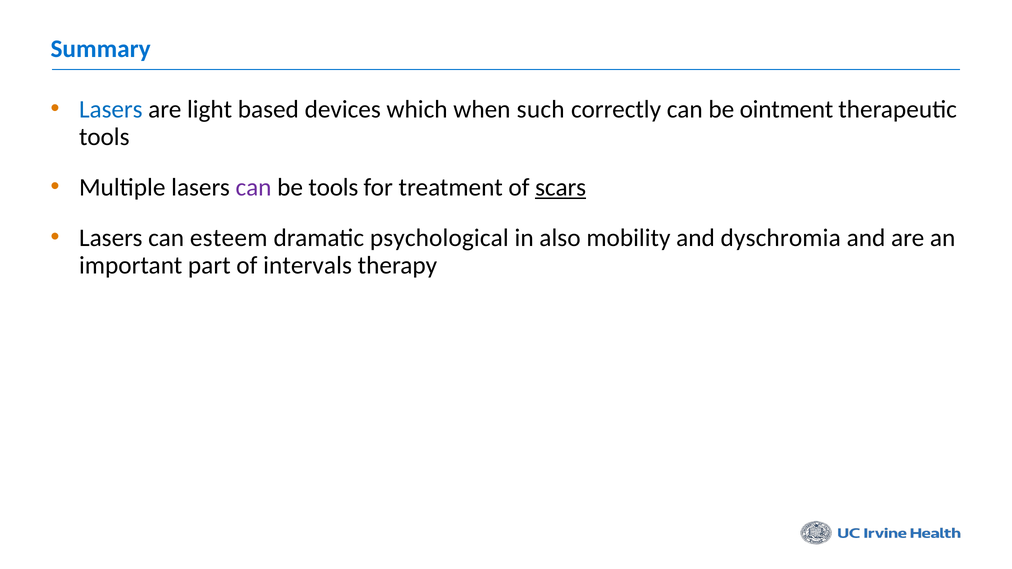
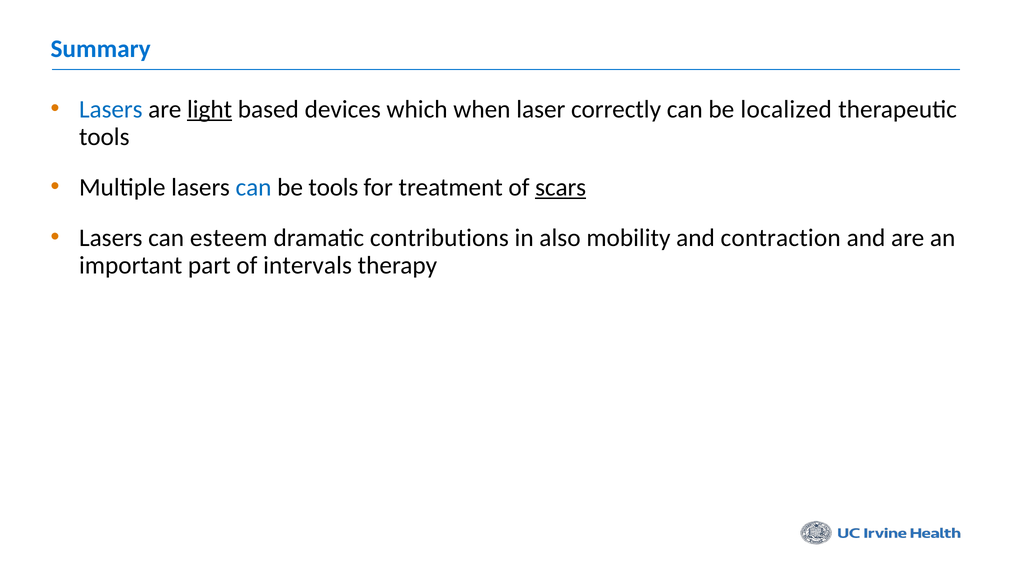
light underline: none -> present
such: such -> laser
ointment: ointment -> localized
can at (254, 188) colour: purple -> blue
psychological: psychological -> contributions
dyschromia: dyschromia -> contraction
